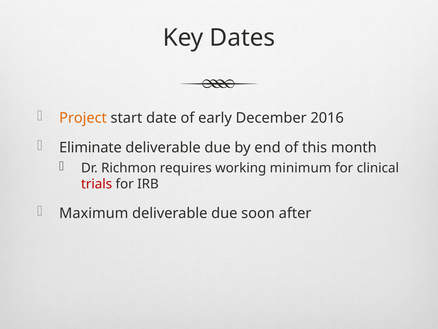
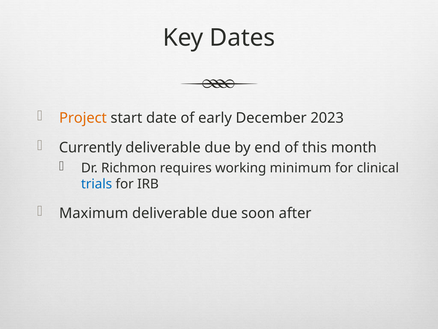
2016: 2016 -> 2023
Eliminate: Eliminate -> Currently
trials colour: red -> blue
